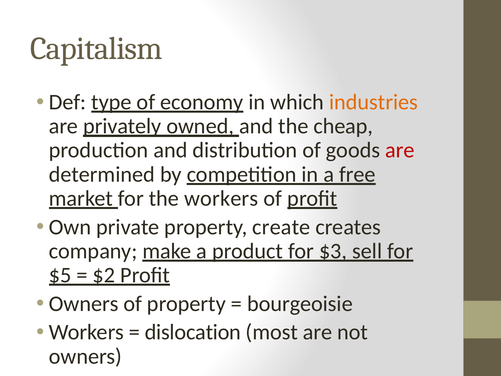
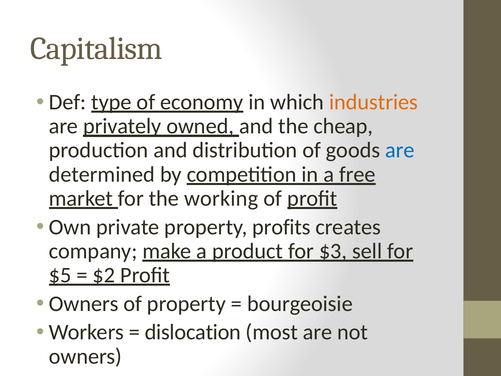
are at (400, 150) colour: red -> blue
the workers: workers -> working
create: create -> profits
